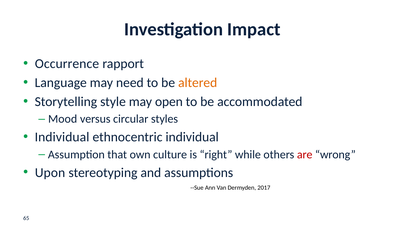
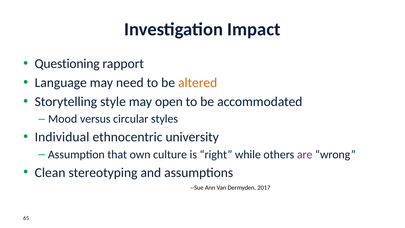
Occurrence: Occurrence -> Questioning
ethnocentric individual: individual -> university
are colour: red -> purple
Upon: Upon -> Clean
